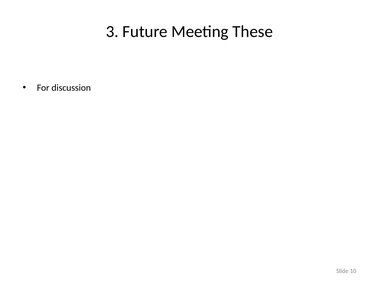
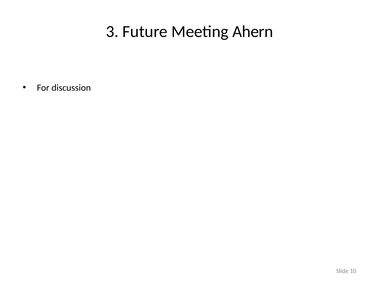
These: These -> Ahern
